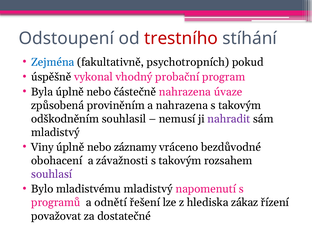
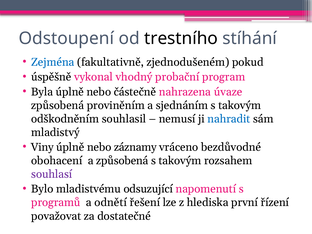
trestního colour: red -> black
psychotropních: psychotropních -> zjednodušeném
a nahrazena: nahrazena -> sjednáním
nahradit colour: purple -> blue
a závažnosti: závažnosti -> způsobená
mladistvému mladistvý: mladistvý -> odsuzující
zákaz: zákaz -> první
